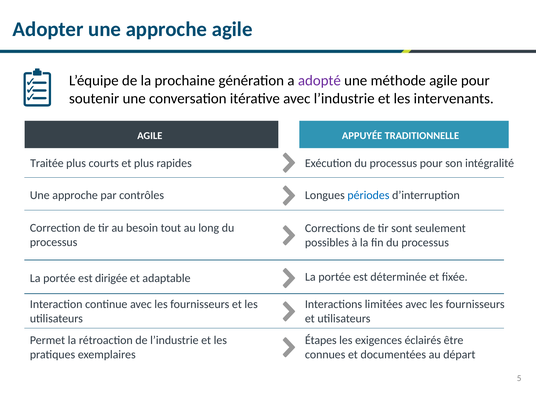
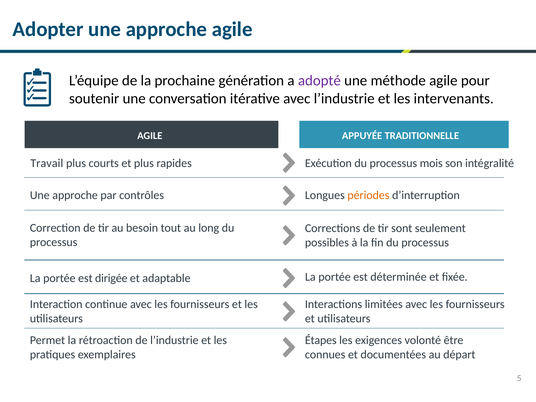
Traitée: Traitée -> Travail
processus pour: pour -> mois
périodes colour: blue -> orange
éclairés: éclairés -> volonté
